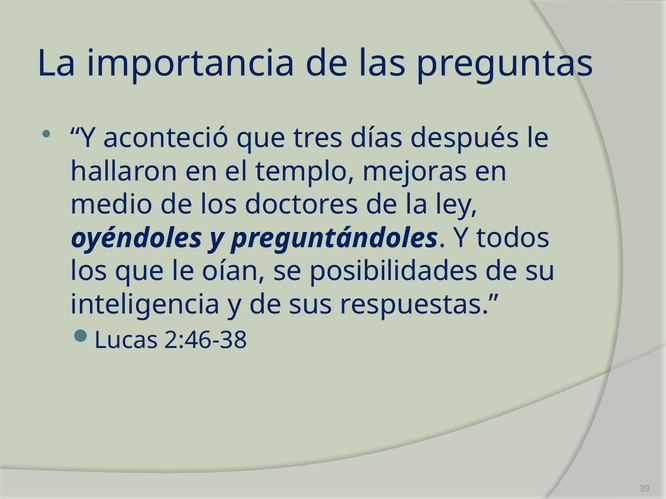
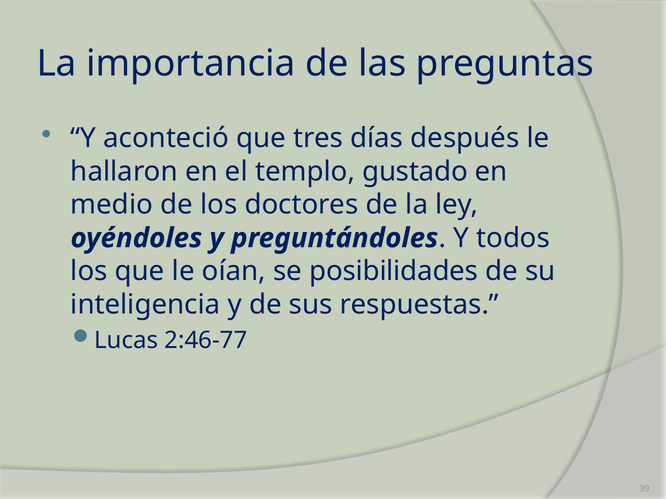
mejoras: mejoras -> gustado
2:46-38: 2:46-38 -> 2:46-77
